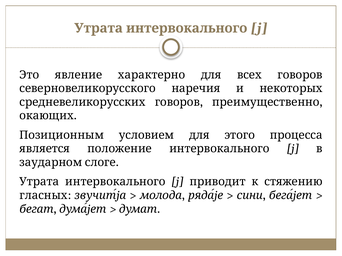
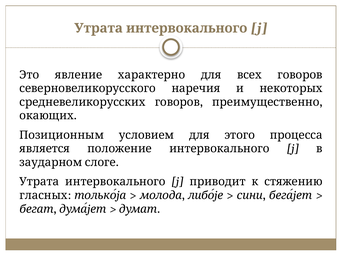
звучит: звучит -> только
ряда: ряда -> либо
